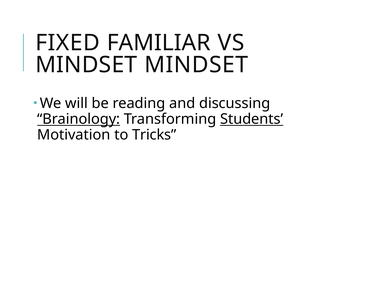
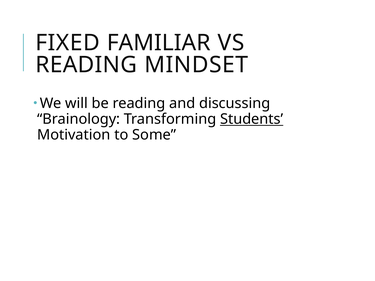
MINDSET at (86, 65): MINDSET -> READING
Brainology underline: present -> none
Tricks: Tricks -> Some
